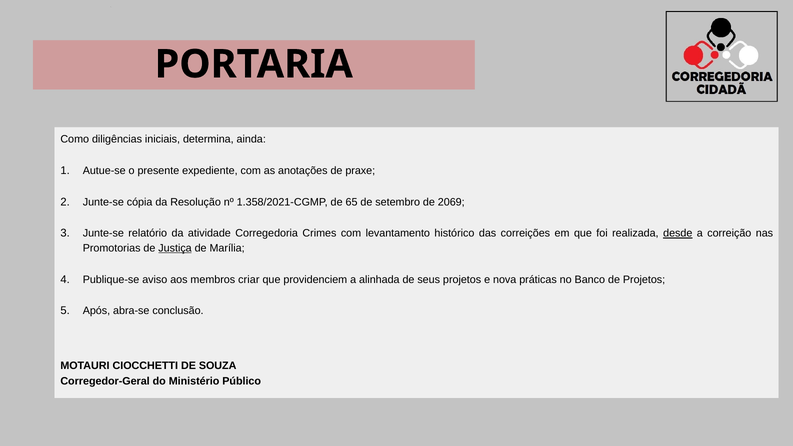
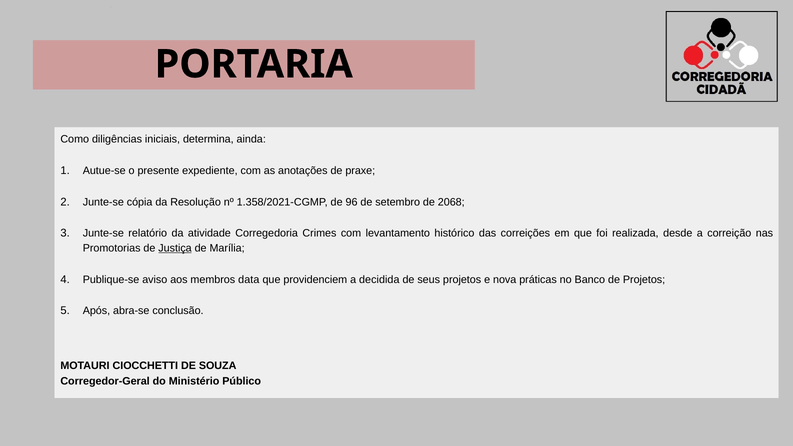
65: 65 -> 96
2069: 2069 -> 2068
desde underline: present -> none
criar: criar -> data
alinhada: alinhada -> decidida
